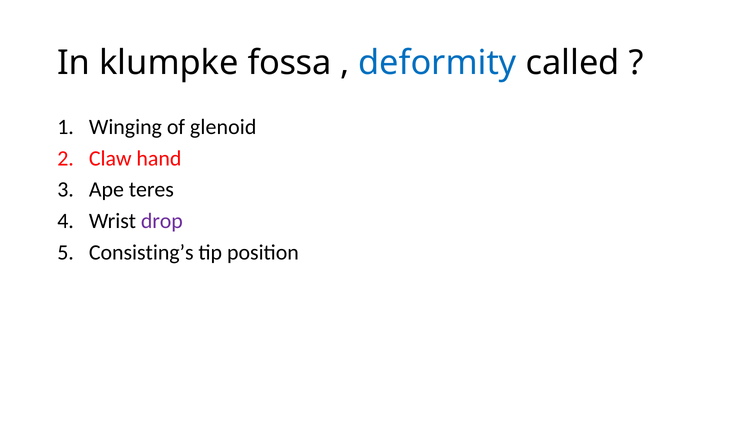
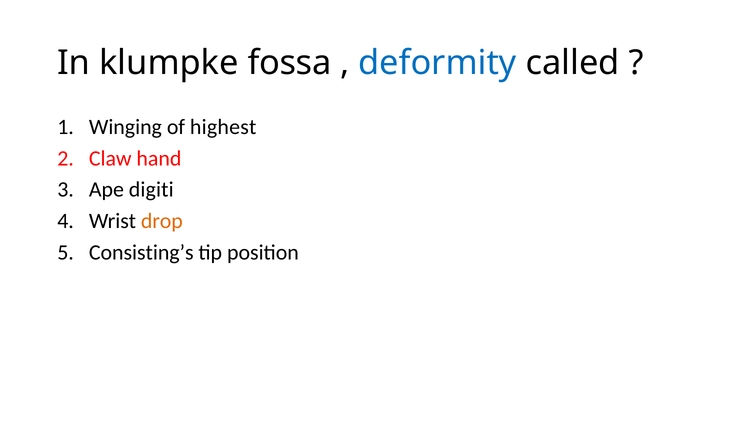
glenoid: glenoid -> highest
teres: teres -> digiti
drop colour: purple -> orange
